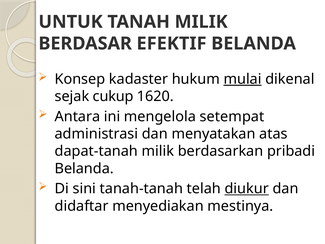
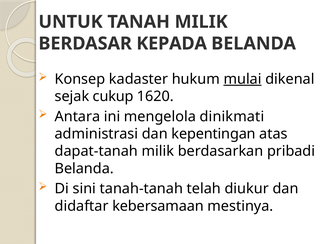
EFEKTIF: EFEKTIF -> KEPADA
setempat: setempat -> dinikmati
menyatakan: menyatakan -> kepentingan
diukur underline: present -> none
menyediakan: menyediakan -> kebersamaan
